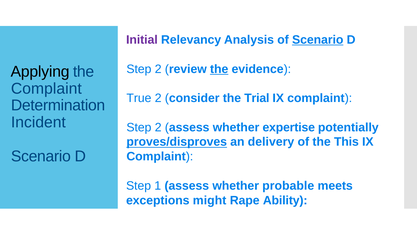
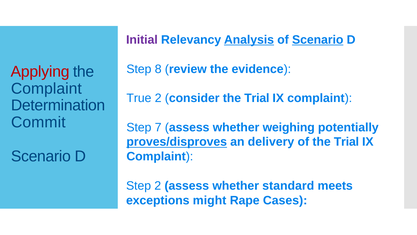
Analysis underline: none -> present
2 at (158, 69): 2 -> 8
the at (219, 69) underline: present -> none
Applying colour: black -> red
Incident: Incident -> Commit
2 at (158, 127): 2 -> 7
expertise: expertise -> weighing
of the This: This -> Trial
Step 1: 1 -> 2
probable: probable -> standard
Ability: Ability -> Cases
